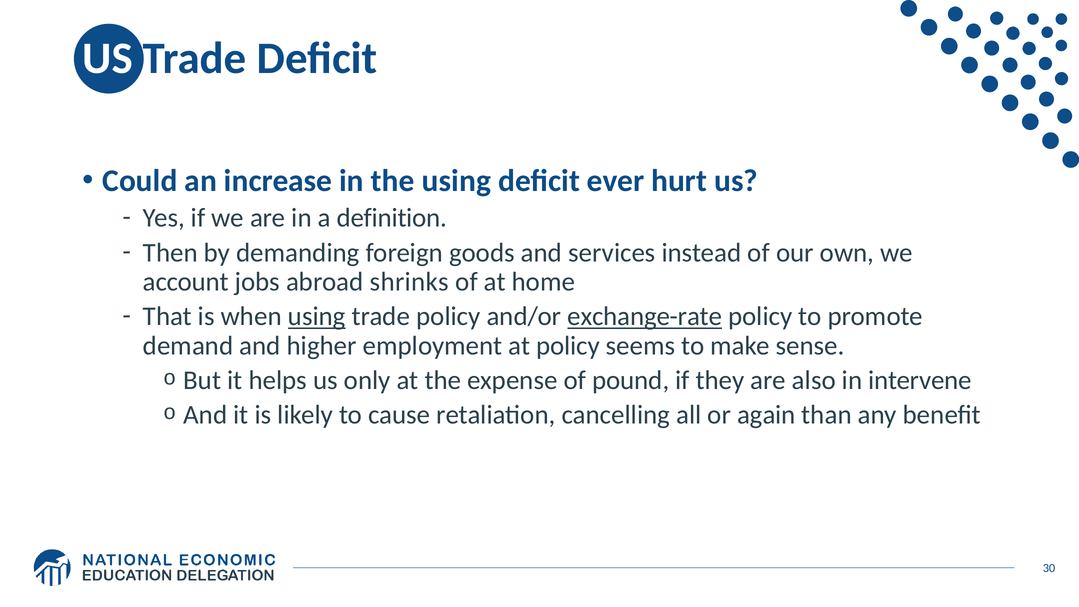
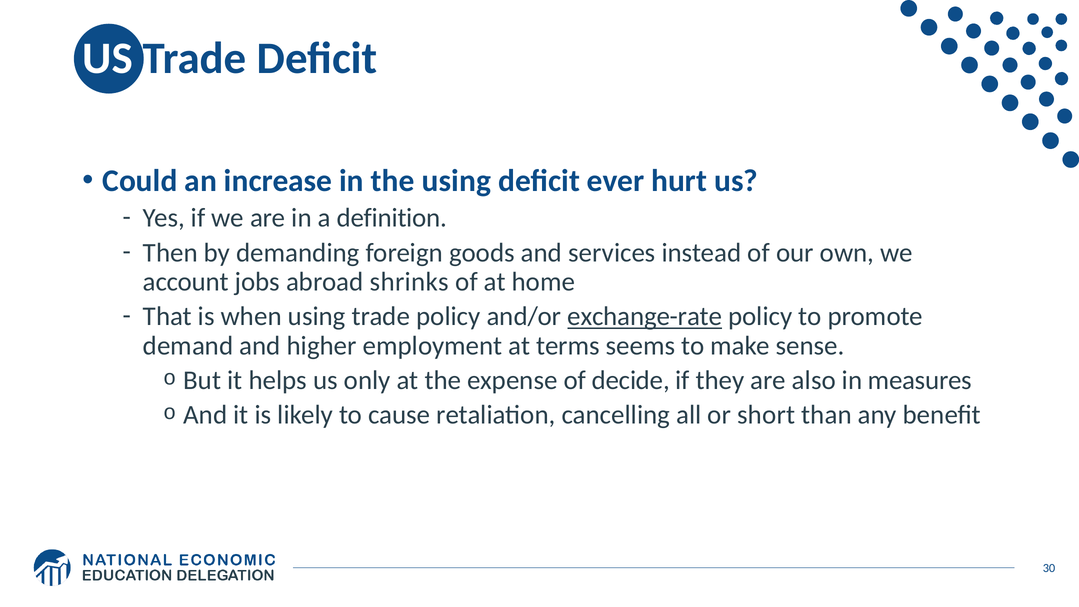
using at (317, 316) underline: present -> none
at policy: policy -> terms
pound: pound -> decide
intervene: intervene -> measures
again: again -> short
